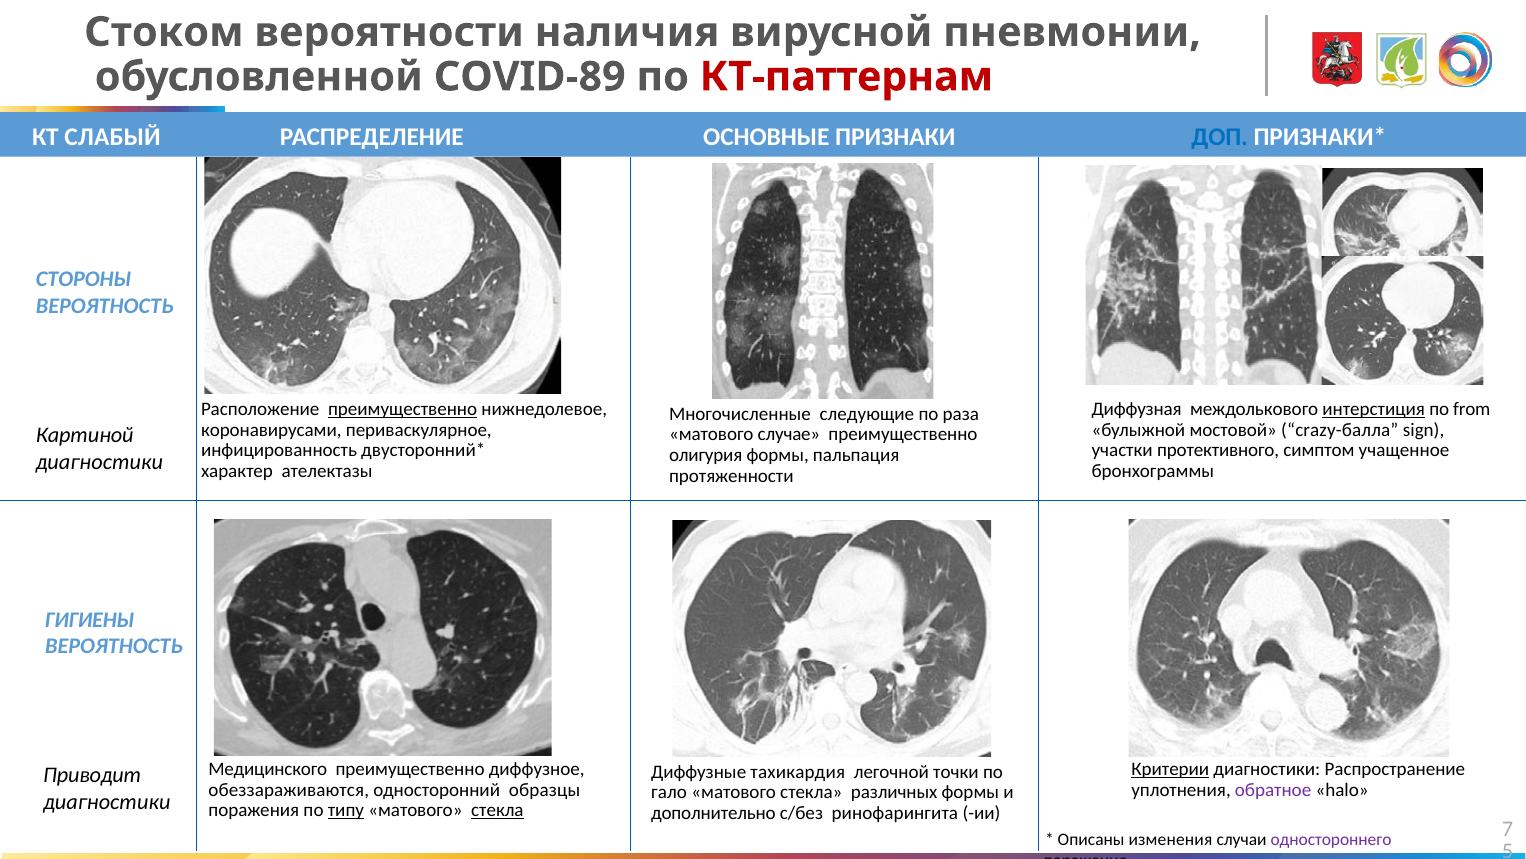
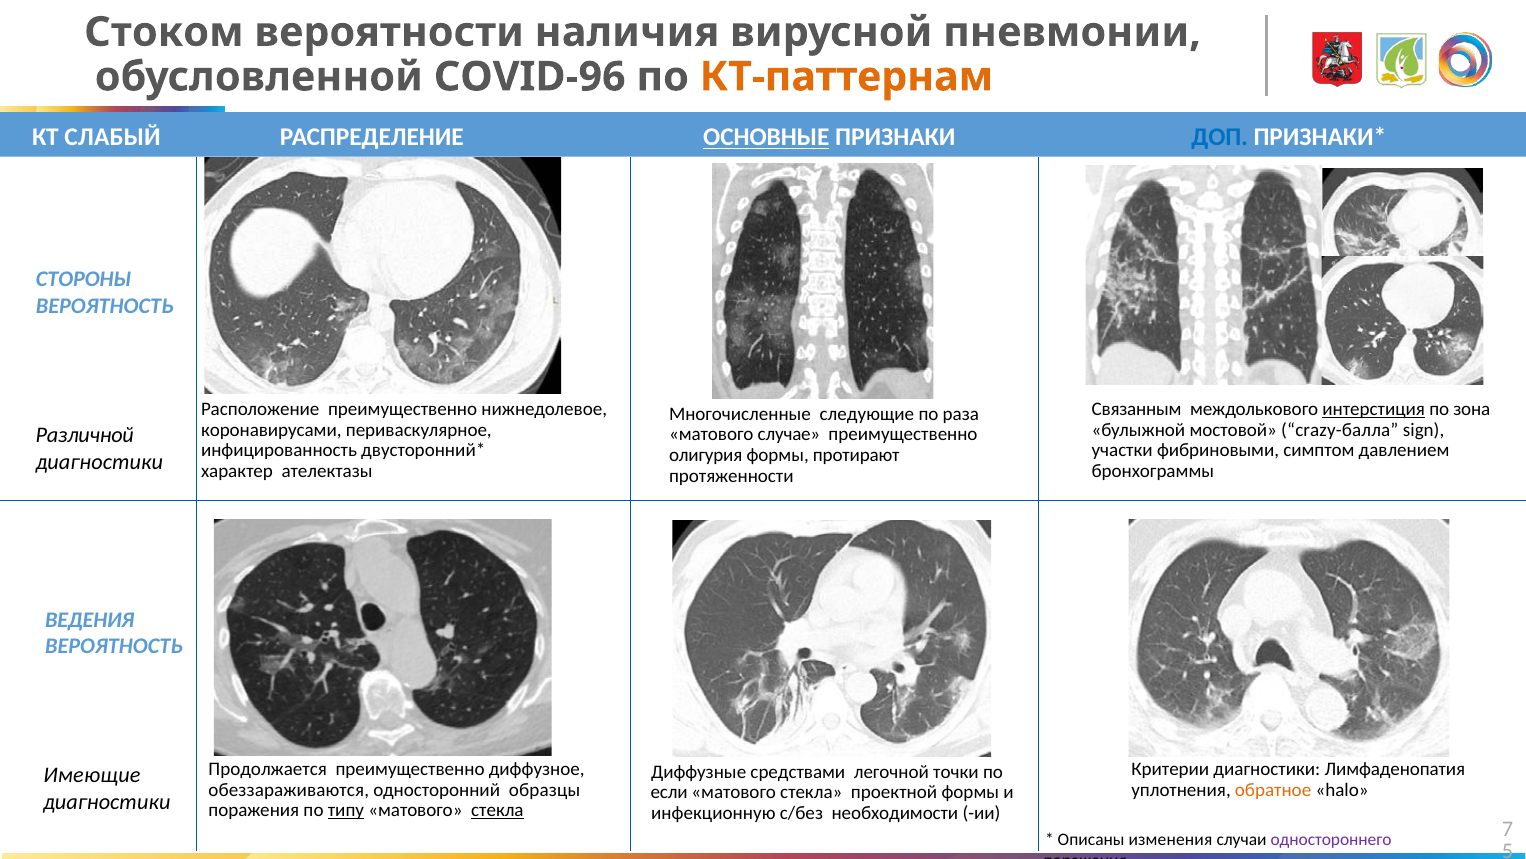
COVID-89: COVID-89 -> COVID-96
КТ-паттернам colour: red -> orange
ОСНОВНЫЕ underline: none -> present
преимущественно at (403, 409) underline: present -> none
Диффузная: Диффузная -> Связанным
from: from -> зона
Картиной: Картиной -> Различной
протективного: протективного -> фибриновыми
учащенное: учащенное -> давлением
пальпация: пальпация -> протирают
ГИГИЕНЫ: ГИГИЕНЫ -> ВЕДЕНИЯ
Медицинского: Медицинского -> Продолжается
Критерии underline: present -> none
Распространение: Распространение -> Лимфаденопатия
тахикардия: тахикардия -> средствами
Приводит: Приводит -> Имеющие
обратное colour: purple -> orange
гало: гало -> если
различных: различных -> проектной
дополнительно: дополнительно -> инфекционную
ринофарингита: ринофарингита -> необходимости
